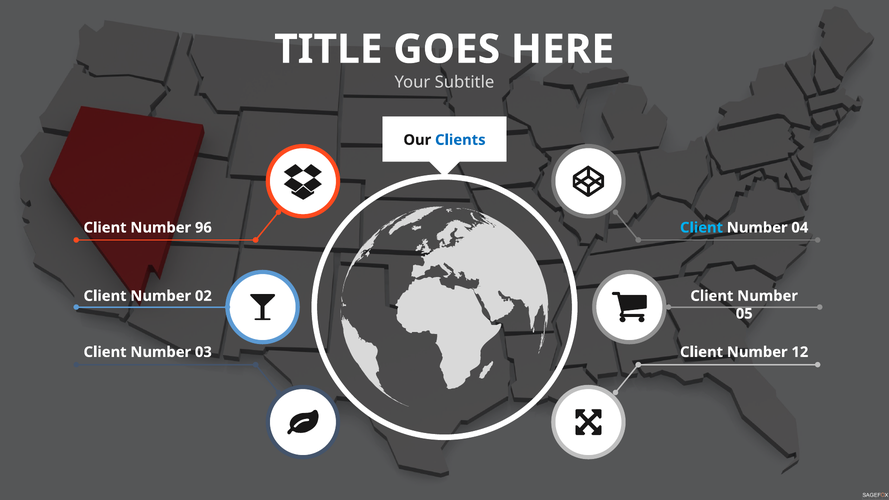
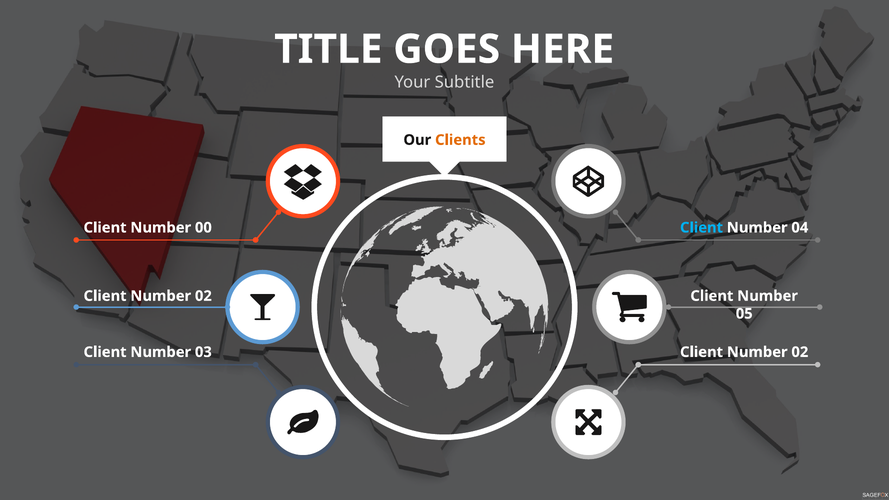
Clients colour: blue -> orange
96: 96 -> 00
12 at (800, 352): 12 -> 02
